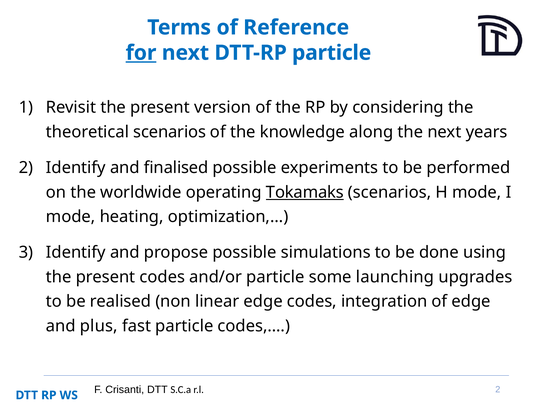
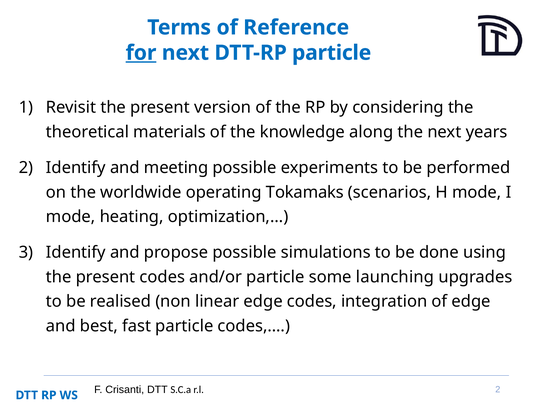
theoretical scenarios: scenarios -> materials
finalised: finalised -> meeting
Tokamaks underline: present -> none
plus: plus -> best
